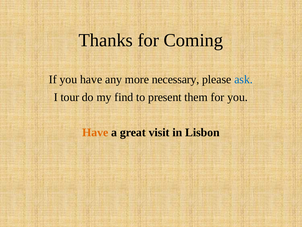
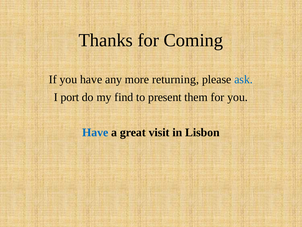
necessary: necessary -> returning
tour: tour -> port
Have at (95, 132) colour: orange -> blue
